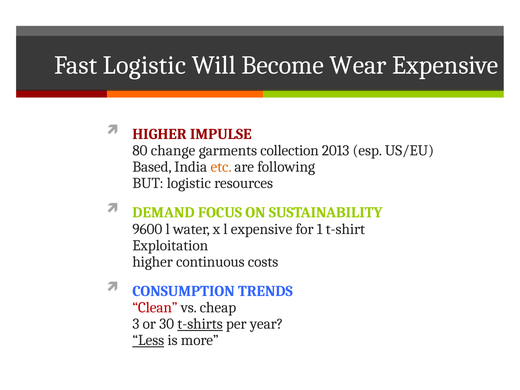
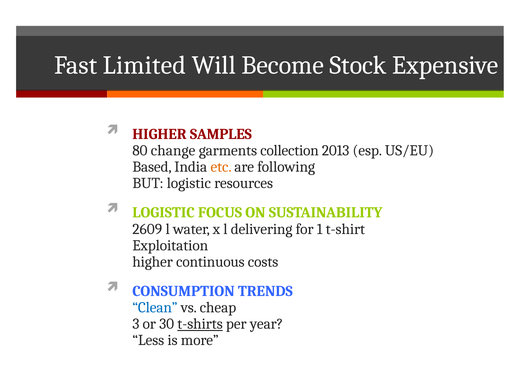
Fast Logistic: Logistic -> Limited
Wear: Wear -> Stock
IMPULSE: IMPULSE -> SAMPLES
DEMAND at (163, 213): DEMAND -> LOGISTIC
9600: 9600 -> 2609
l expensive: expensive -> delivering
Clean colour: red -> blue
Less underline: present -> none
